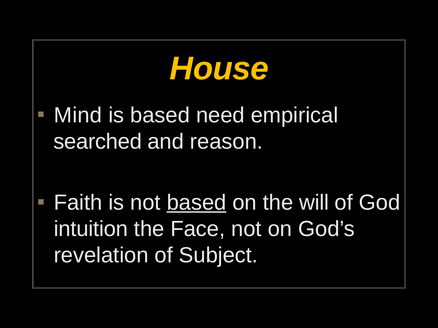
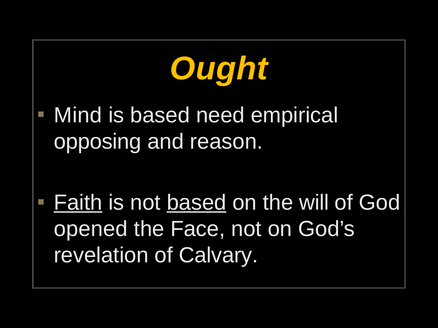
House: House -> Ought
searched: searched -> opposing
Faith underline: none -> present
intuition: intuition -> opened
Subject: Subject -> Calvary
